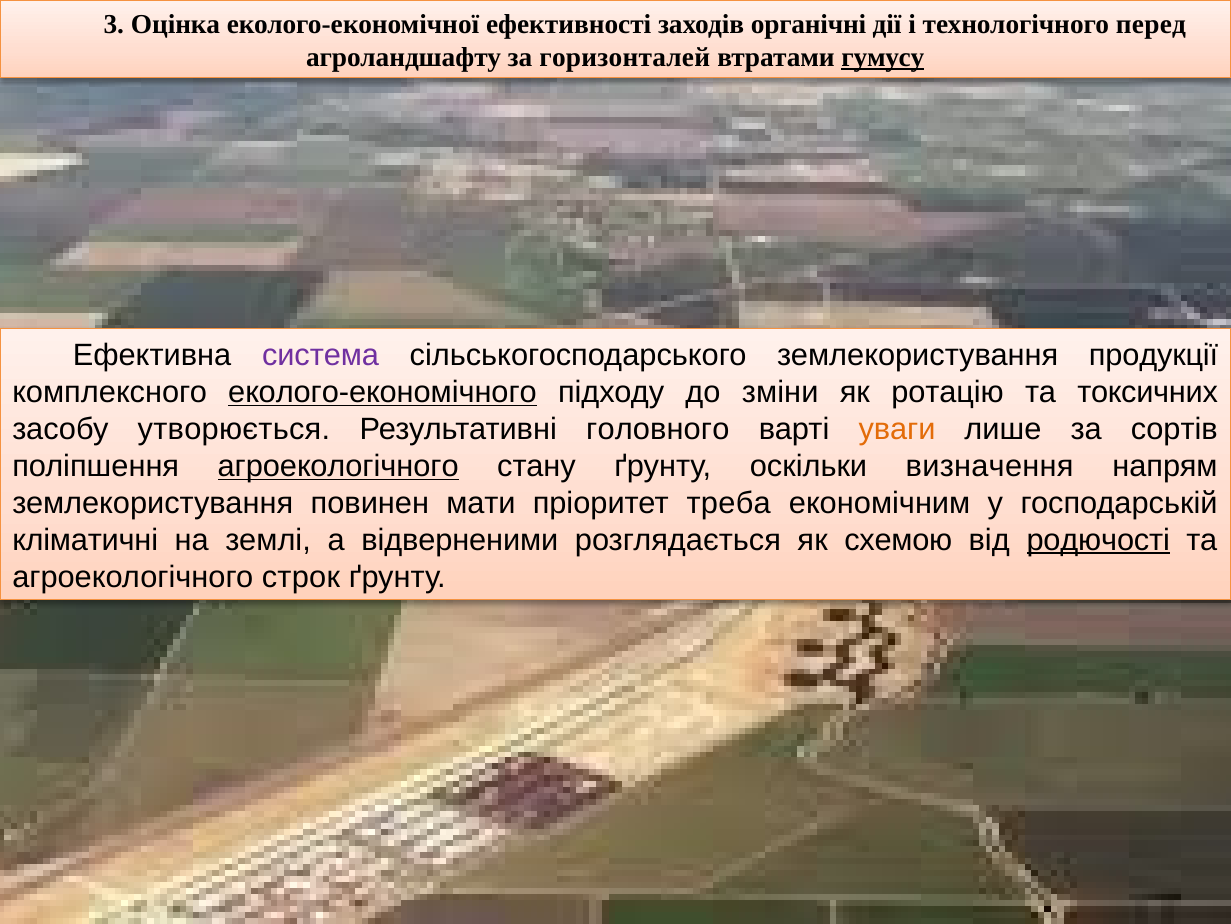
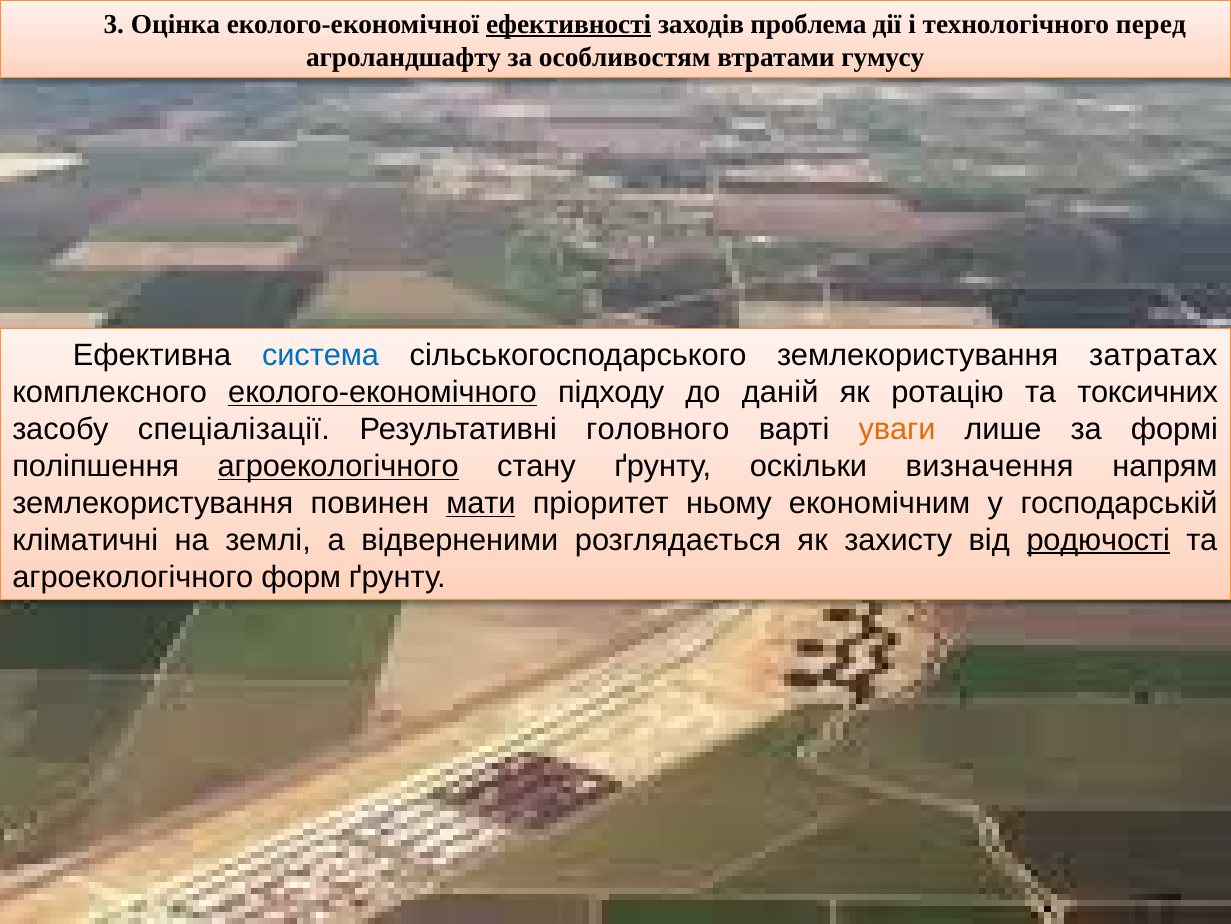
ефективності underline: none -> present
органічні: органічні -> проблема
горизонталей: горизонталей -> особливостям
гумусу underline: present -> none
система colour: purple -> blue
продукції: продукції -> затратах
зміни: зміни -> даній
утворюється: утворюється -> спеціалізації
сортів: сортів -> формі
мати underline: none -> present
треба: треба -> ньому
схемою: схемою -> захисту
строк: строк -> форм
